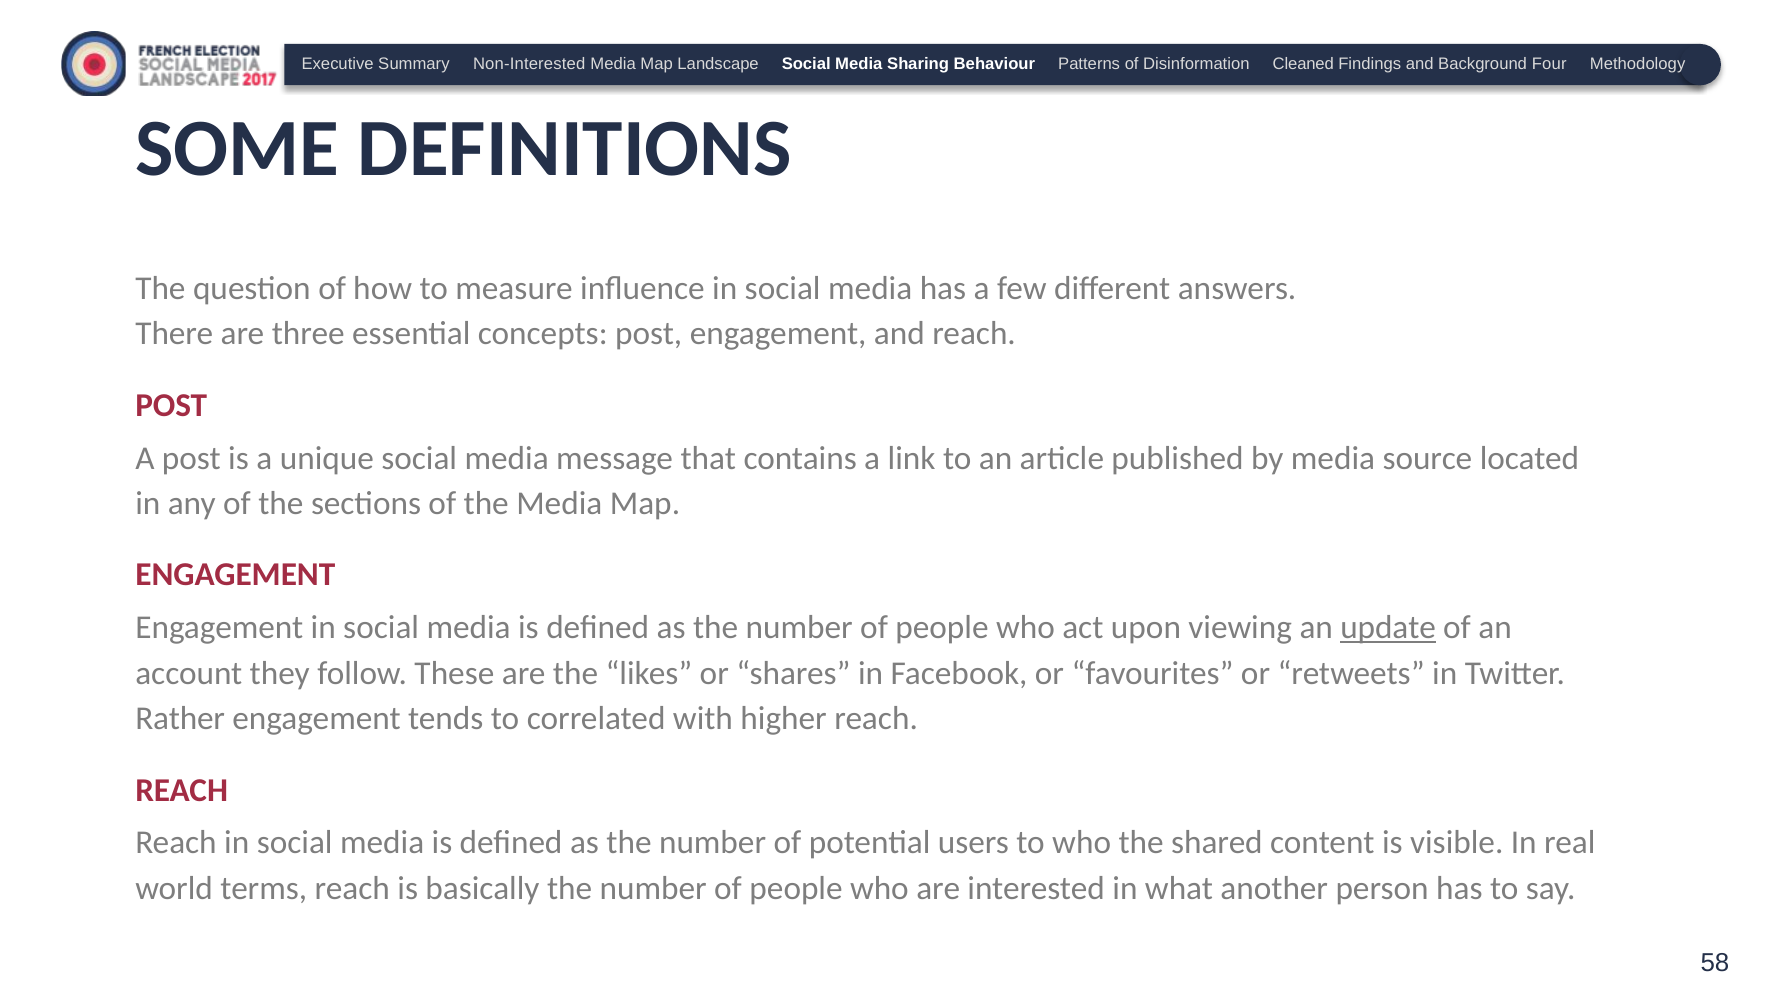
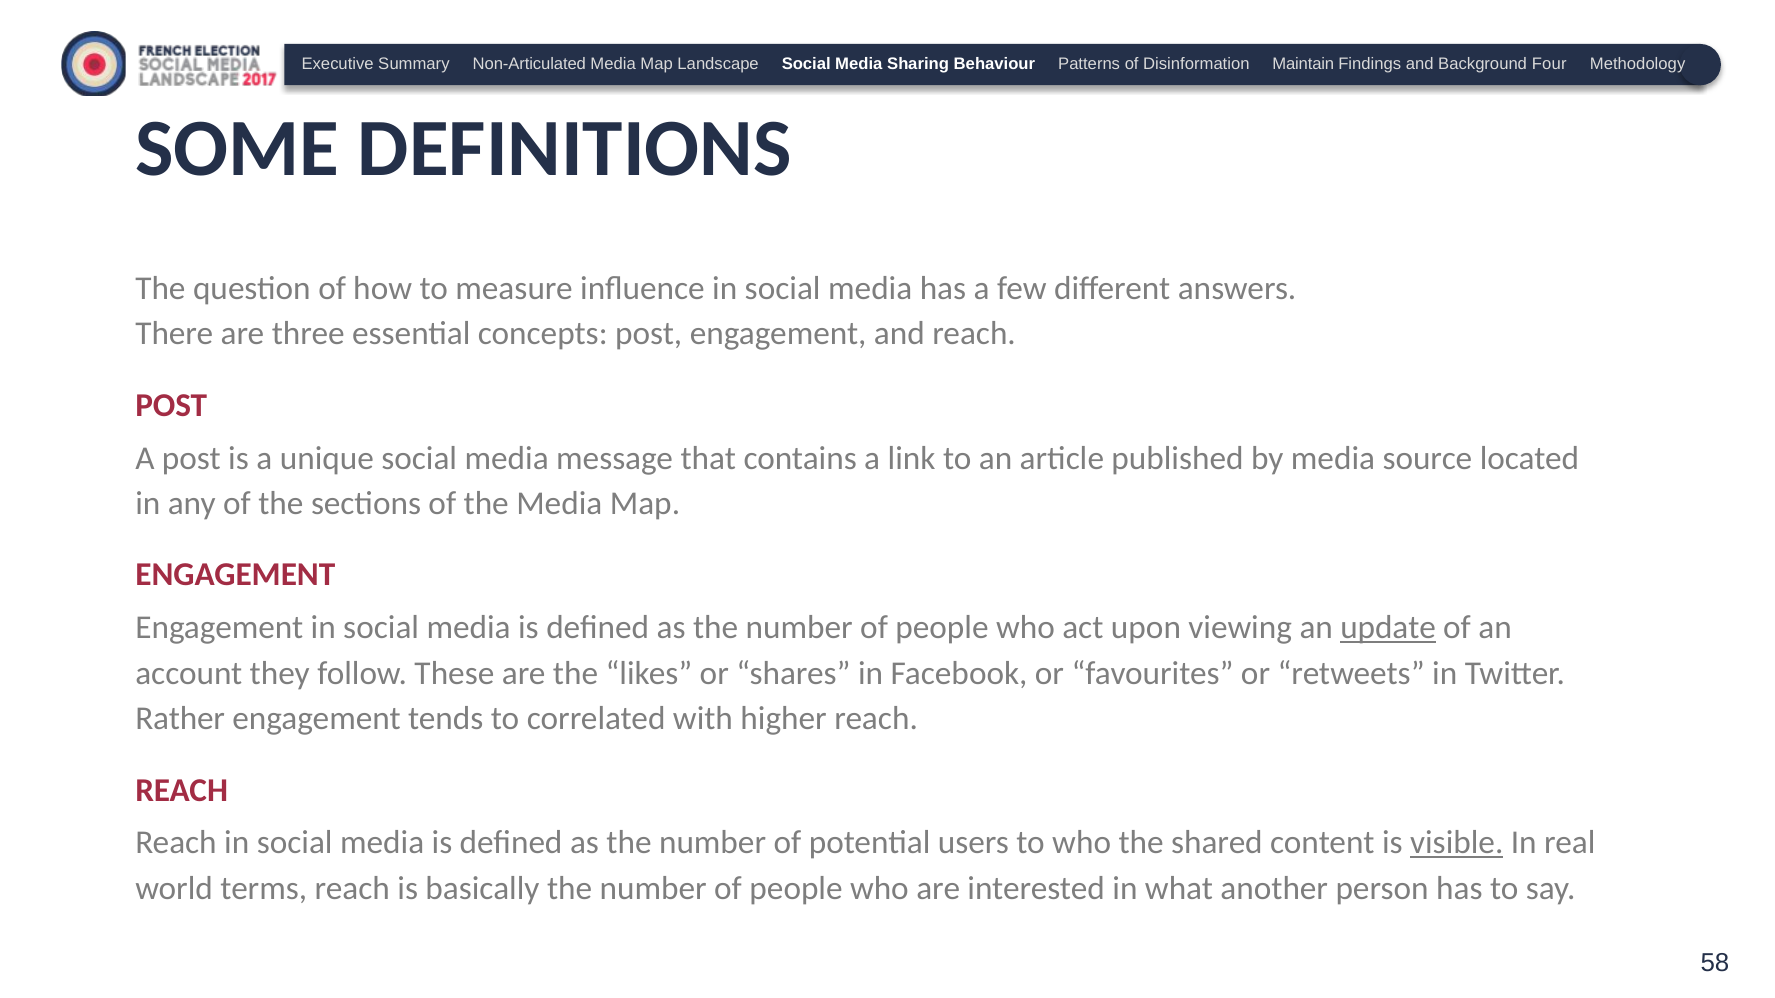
Non-Interested: Non-Interested -> Non-Articulated
Cleaned: Cleaned -> Maintain
visible underline: none -> present
